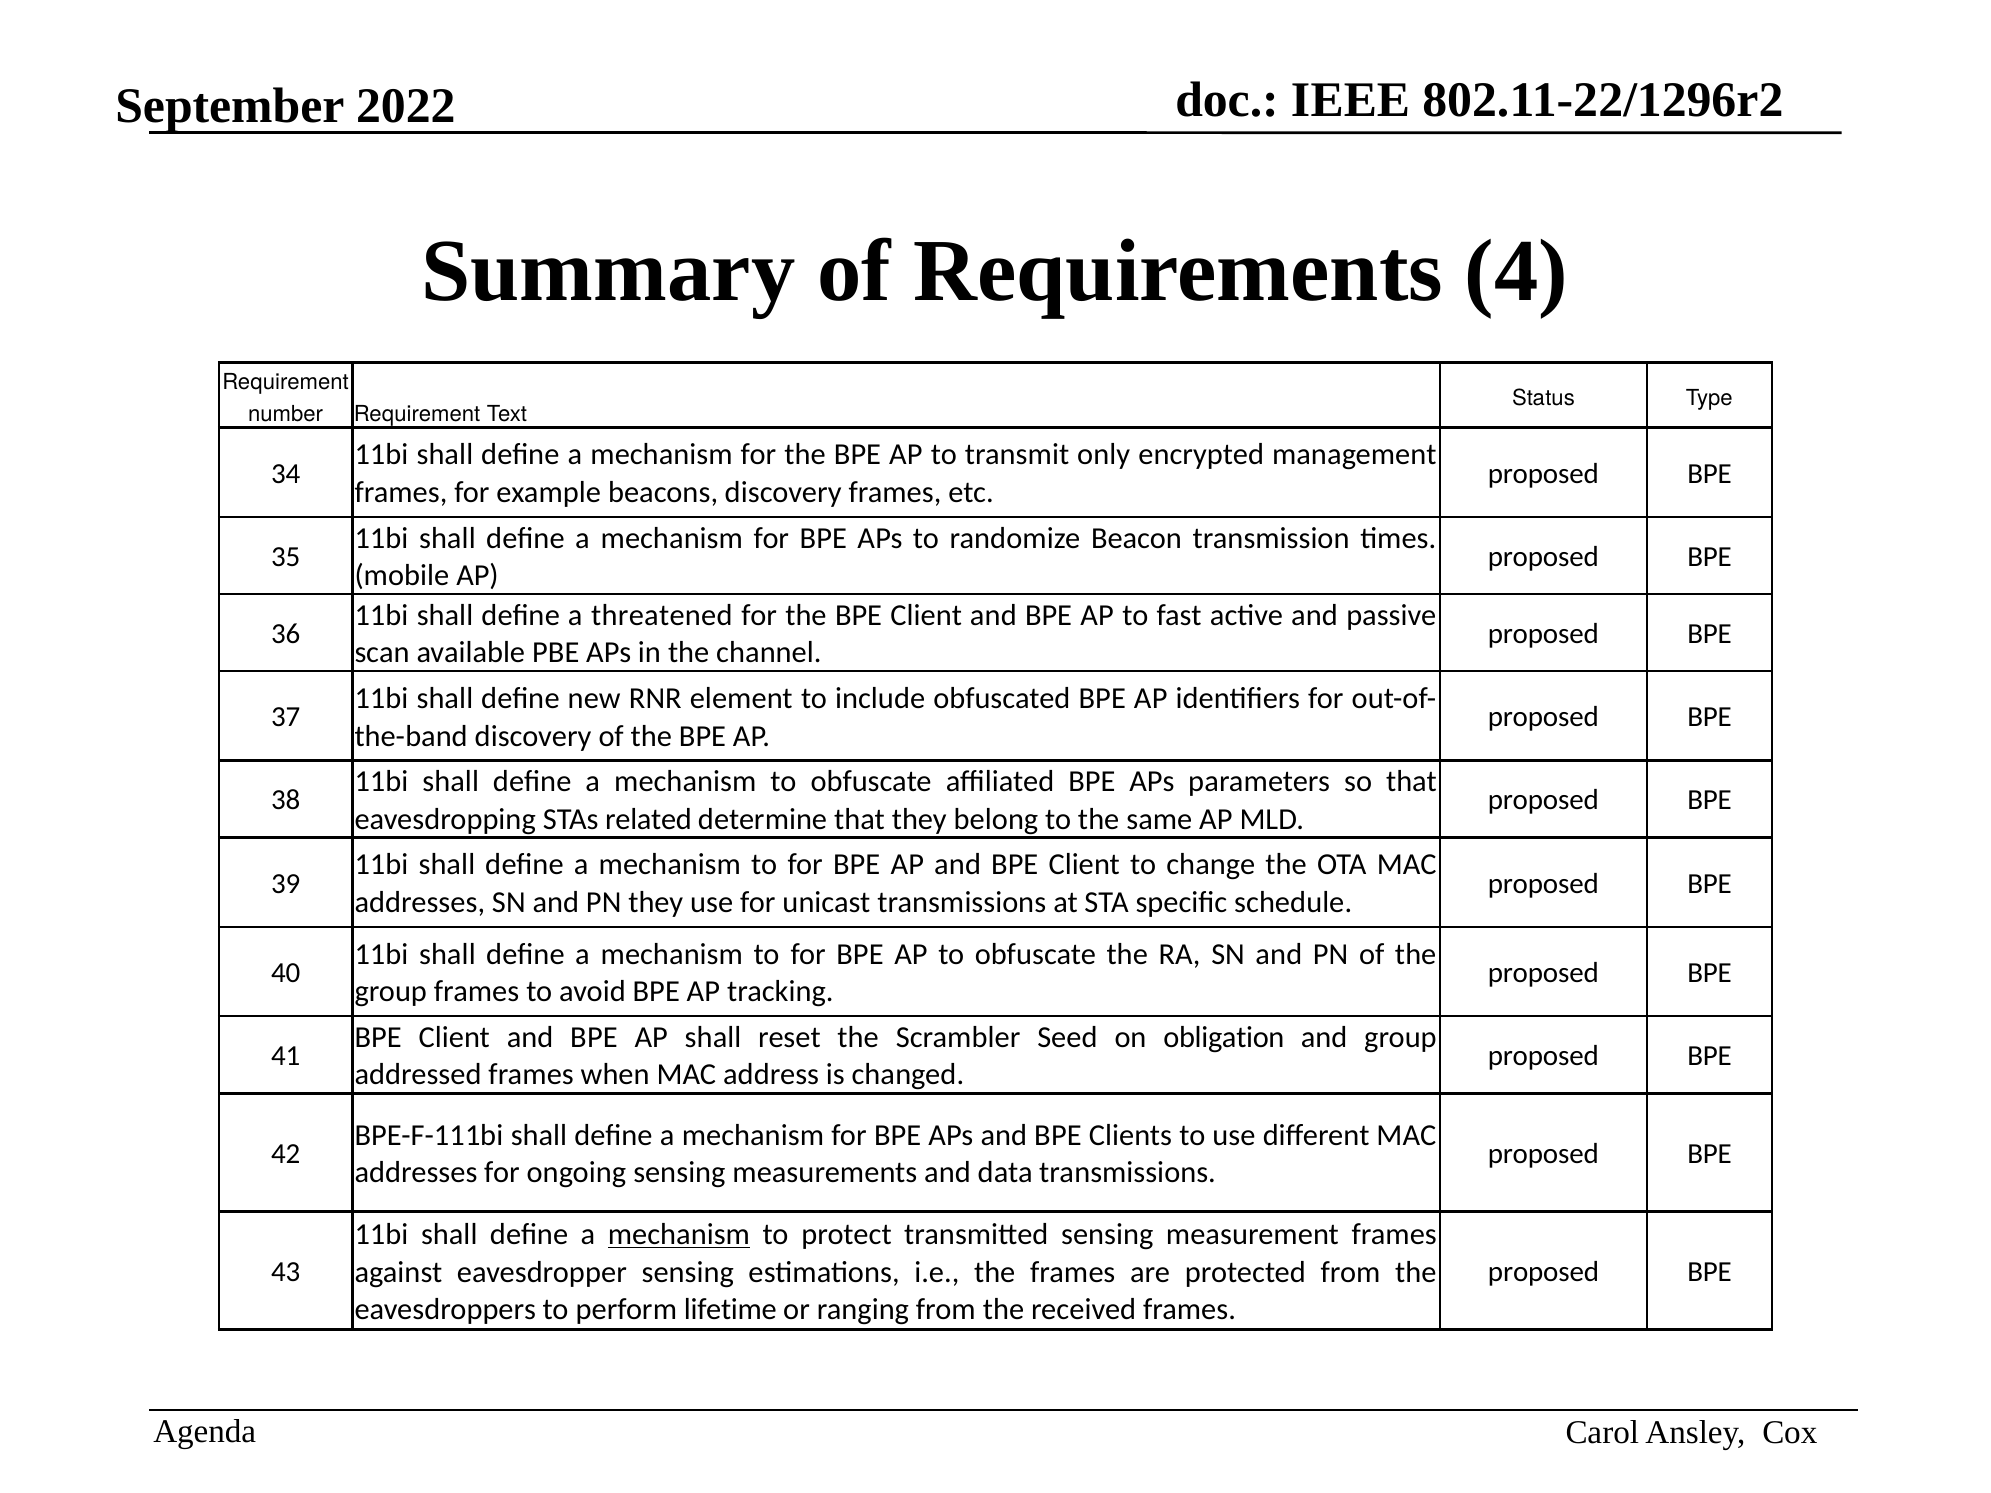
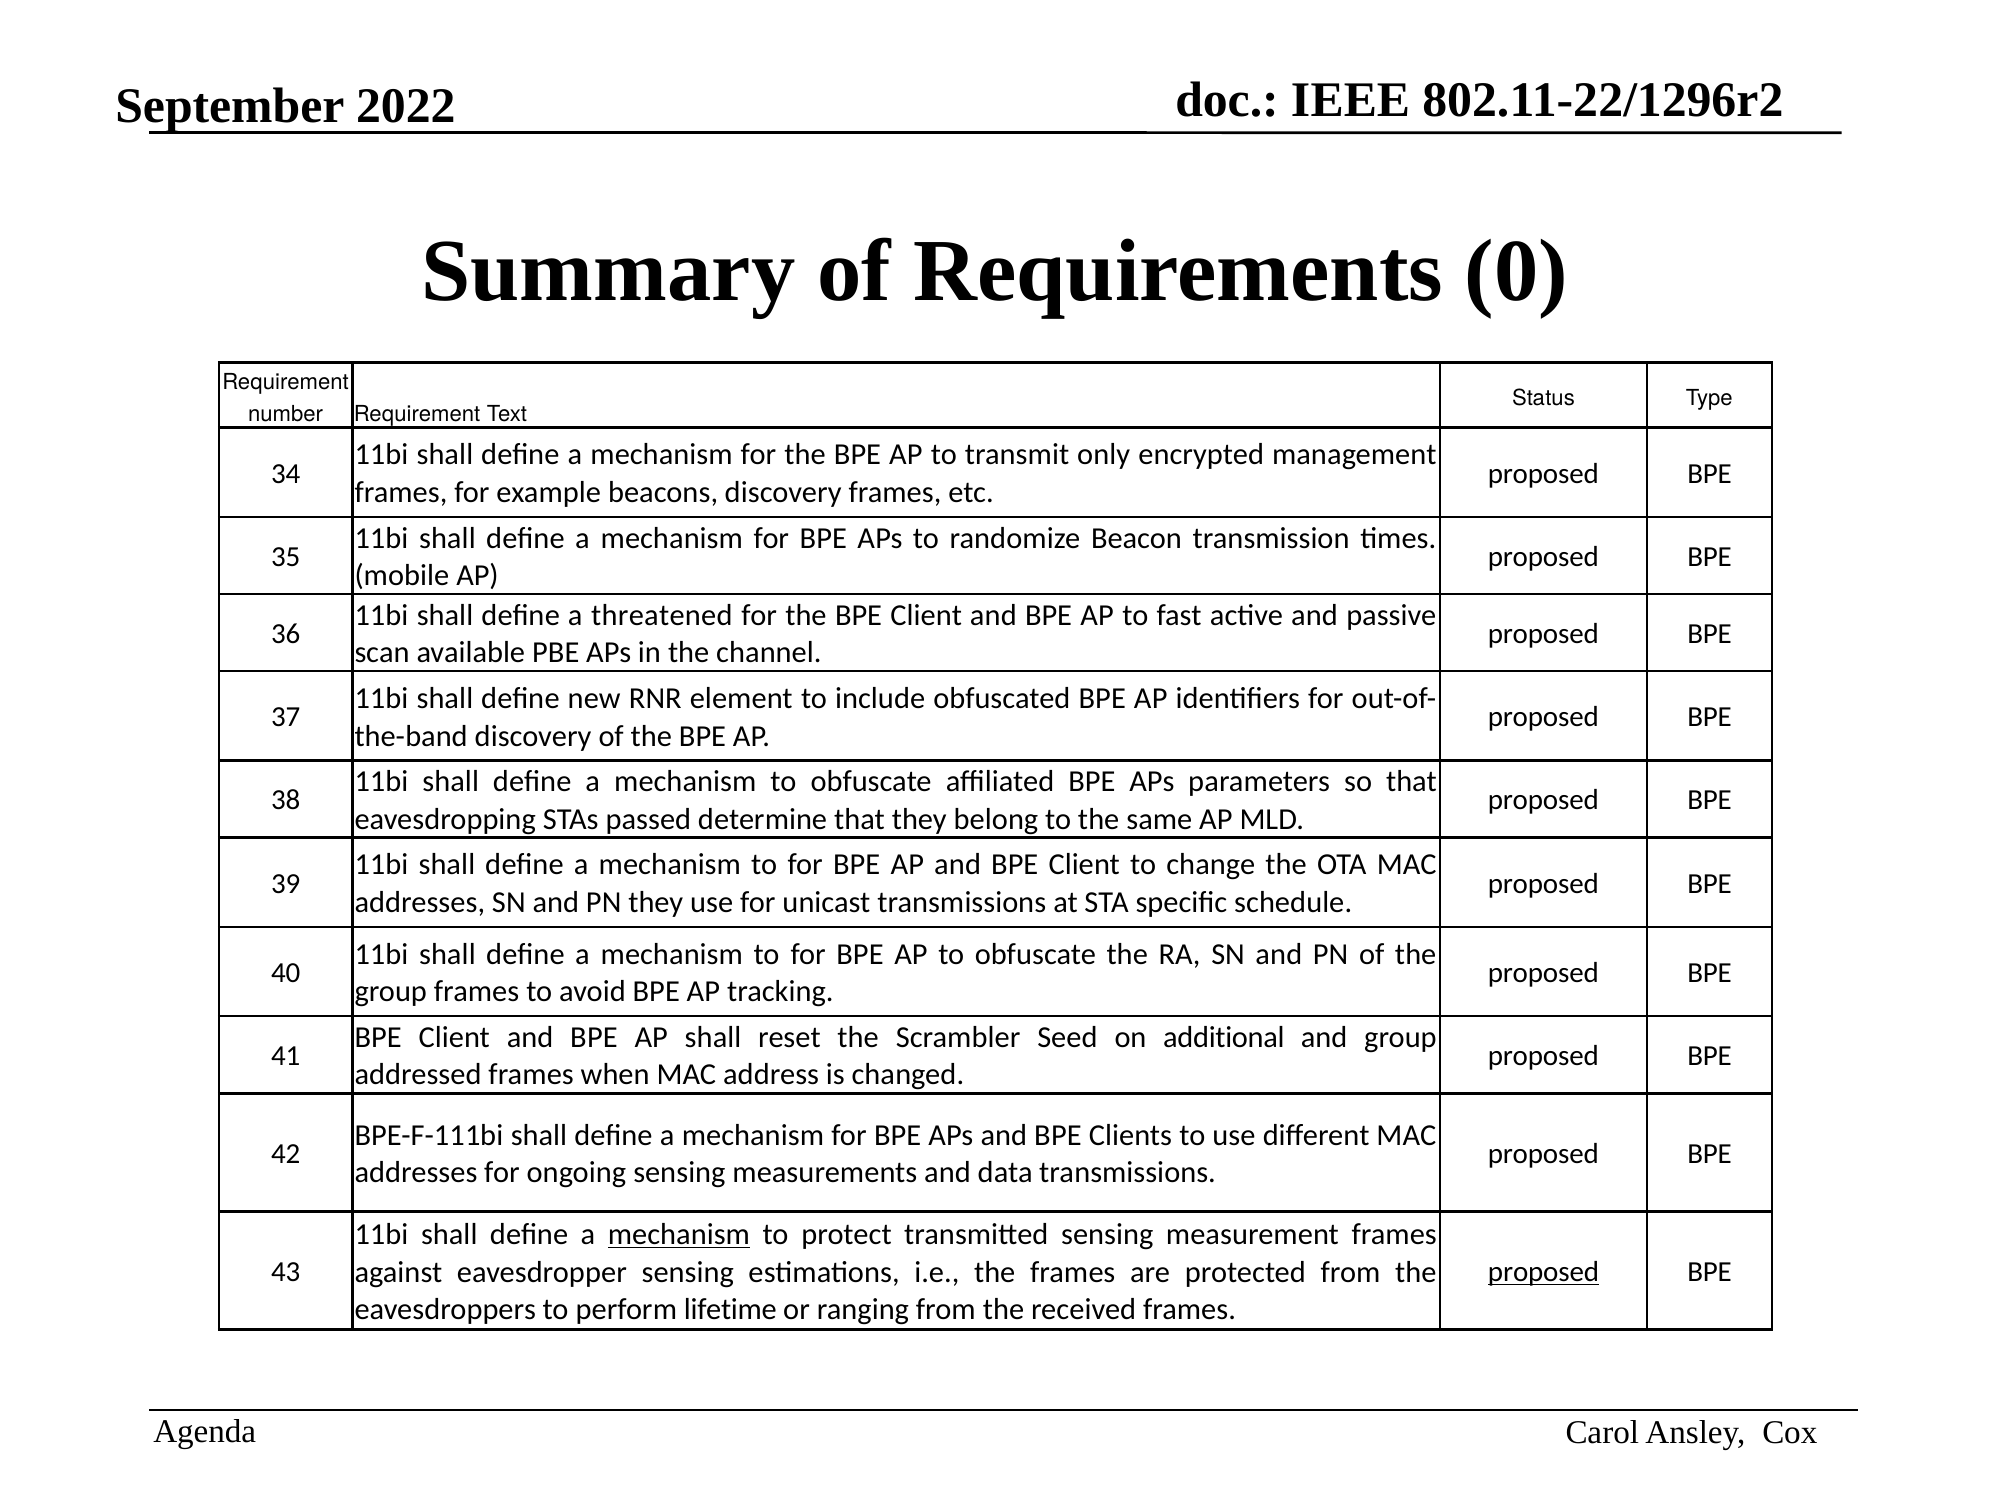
4: 4 -> 0
related: related -> passed
obligation: obligation -> additional
proposed at (1544, 1272) underline: none -> present
